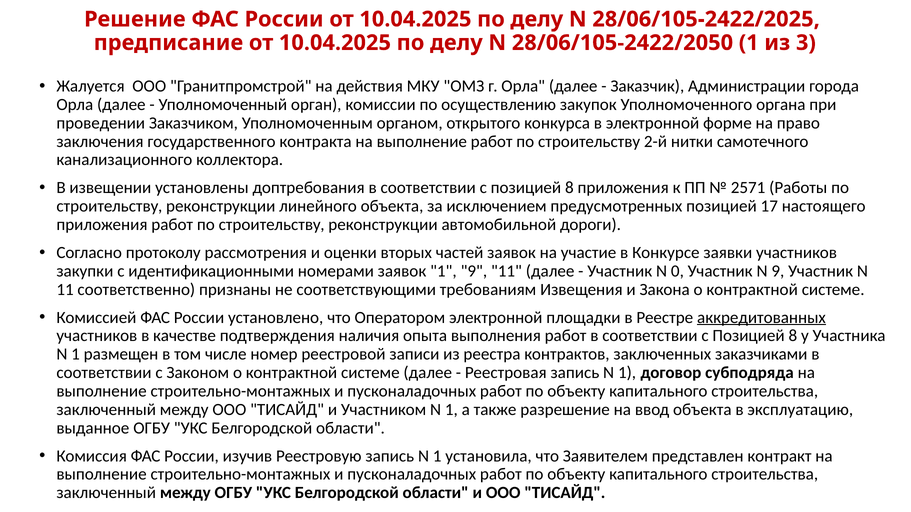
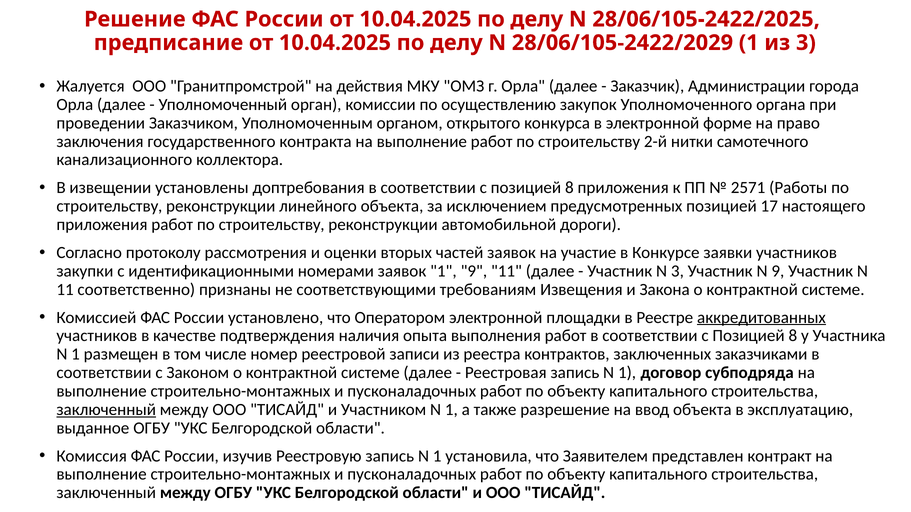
28/06/105-2422/2050: 28/06/105-2422/2050 -> 28/06/105-2422/2029
N 0: 0 -> 3
заключенный at (106, 410) underline: none -> present
